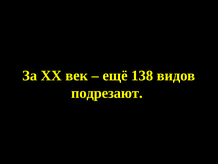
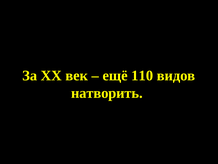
138: 138 -> 110
подрезают: подрезают -> натворить
